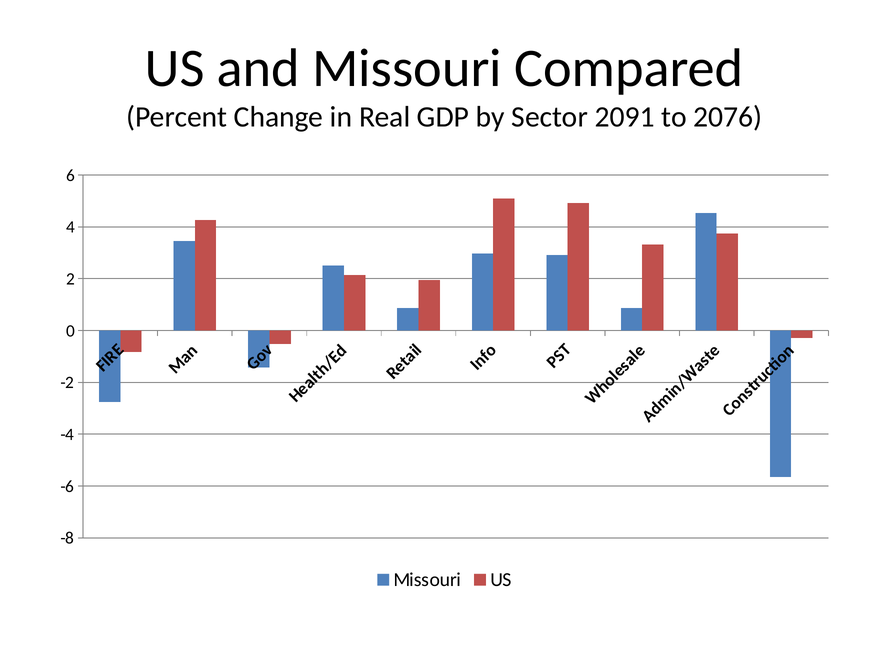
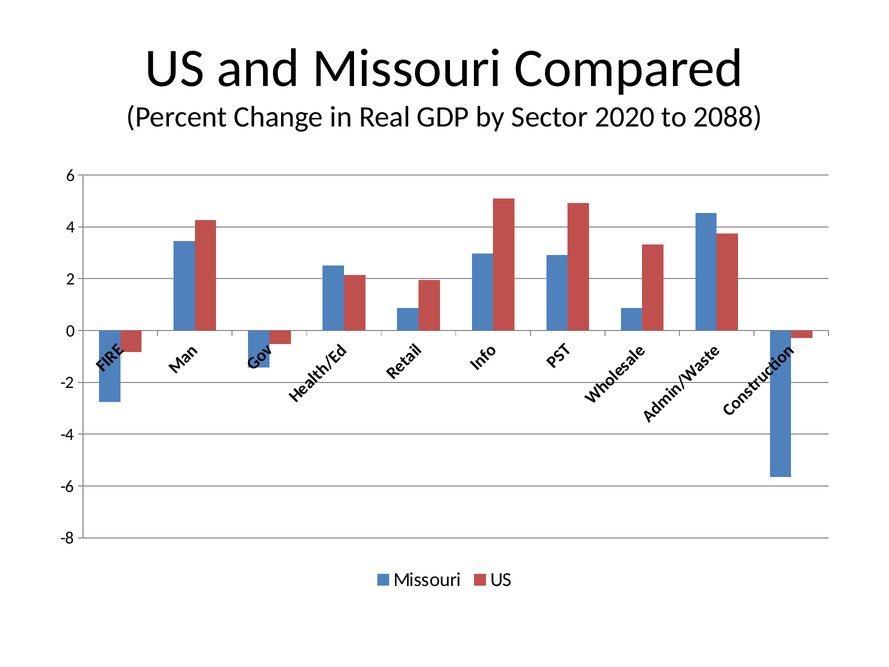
2091: 2091 -> 2020
2076: 2076 -> 2088
